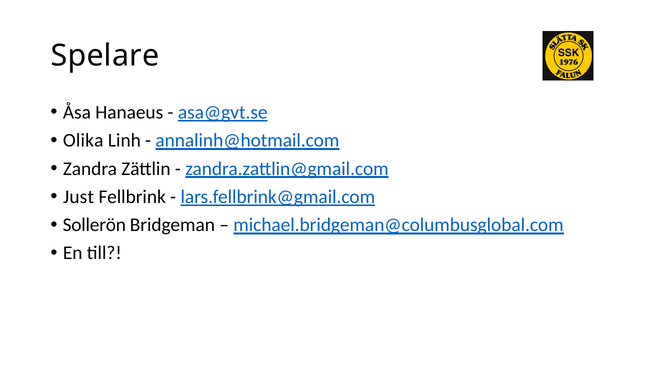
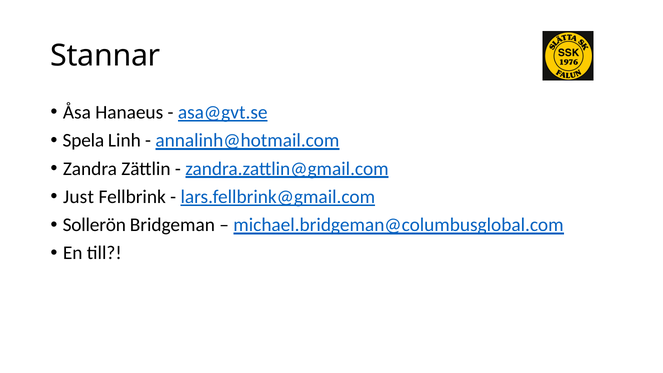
Spelare: Spelare -> Stannar
Olika: Olika -> Spela
